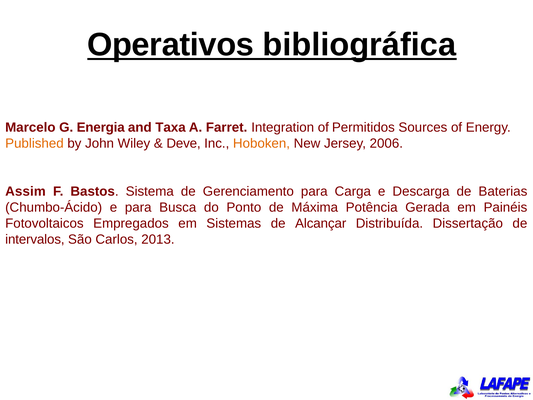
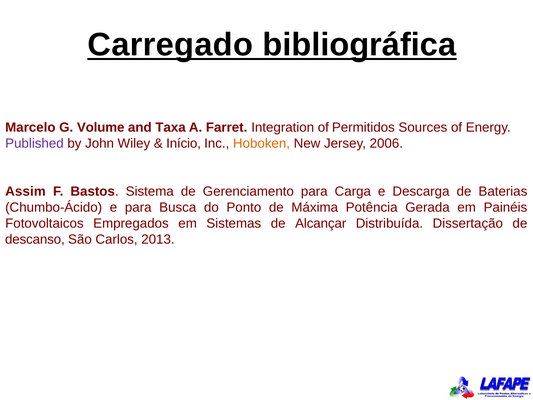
Operativos: Operativos -> Carregado
Energia: Energia -> Volume
Published colour: orange -> purple
Deve: Deve -> Início
intervalos: intervalos -> descanso
